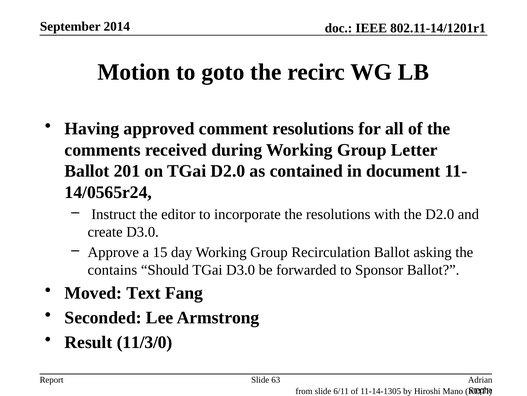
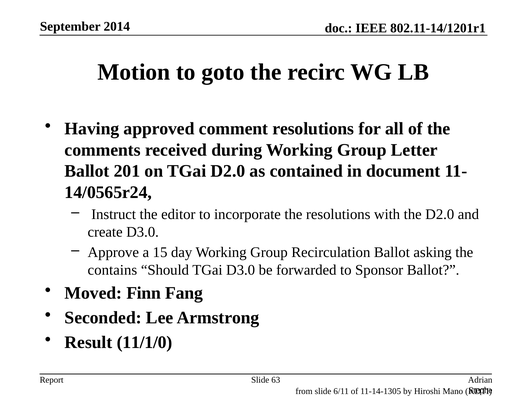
Text: Text -> Finn
11/3/0: 11/3/0 -> 11/1/0
